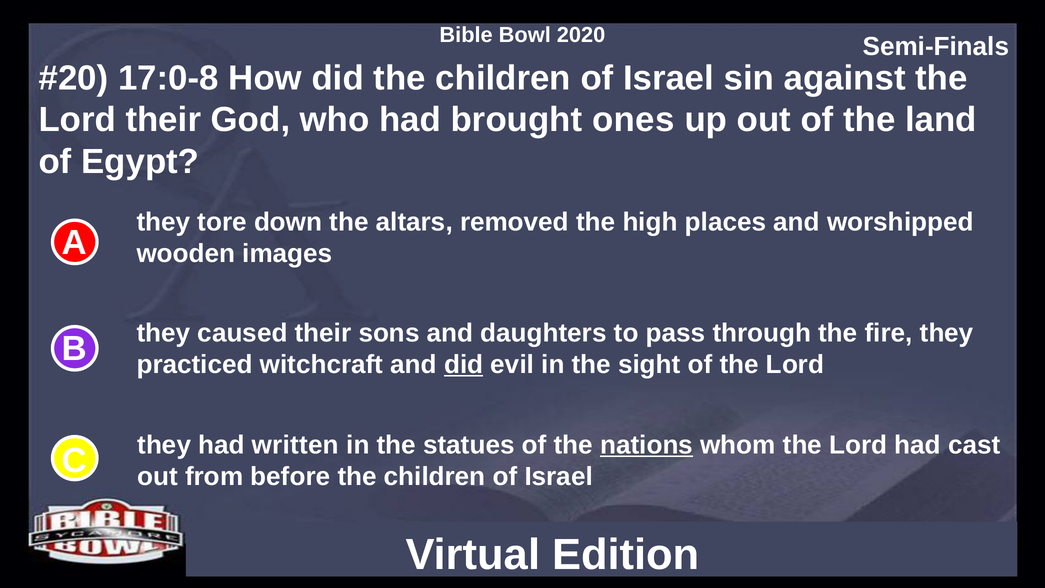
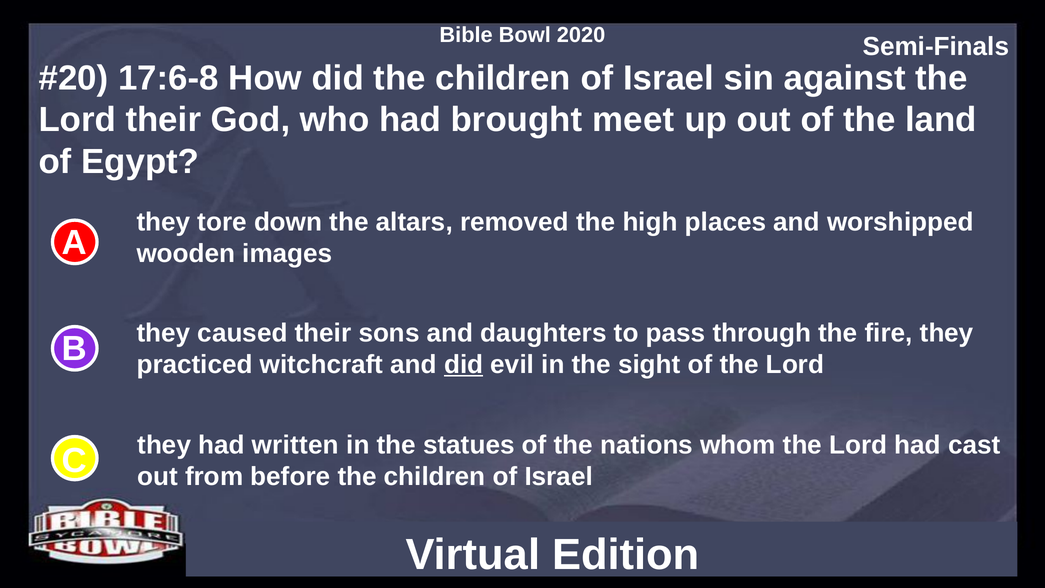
17:0-8: 17:0-8 -> 17:6-8
ones: ones -> meet
nations underline: present -> none
